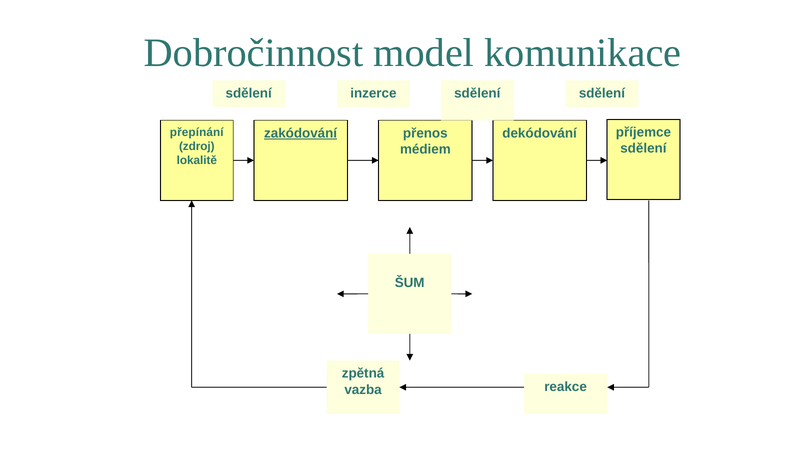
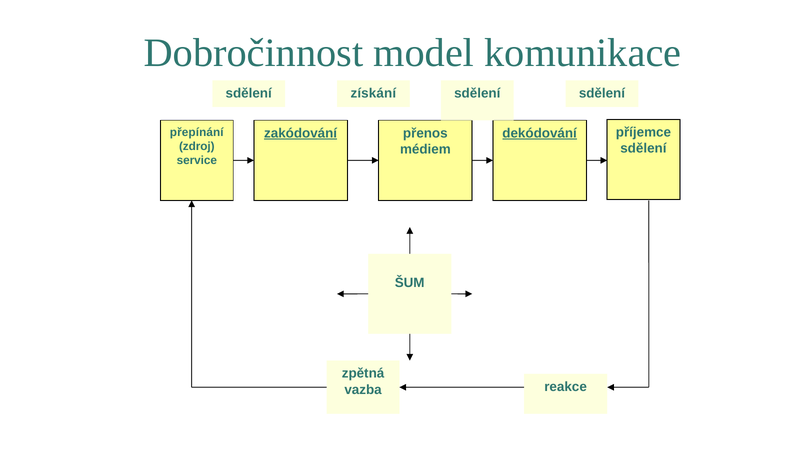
inzerce: inzerce -> získání
dekódování underline: none -> present
lokalitě: lokalitě -> service
